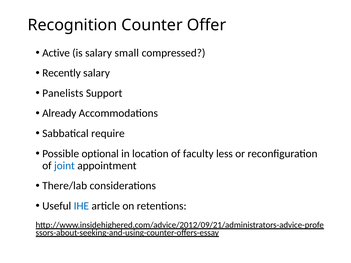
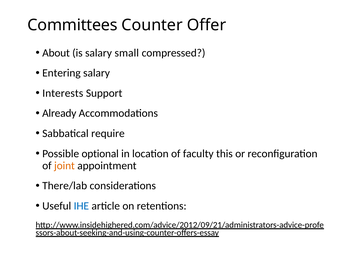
Recognition: Recognition -> Committees
Active: Active -> About
Recently: Recently -> Entering
Panelists: Panelists -> Interests
less: less -> this
joint colour: blue -> orange
